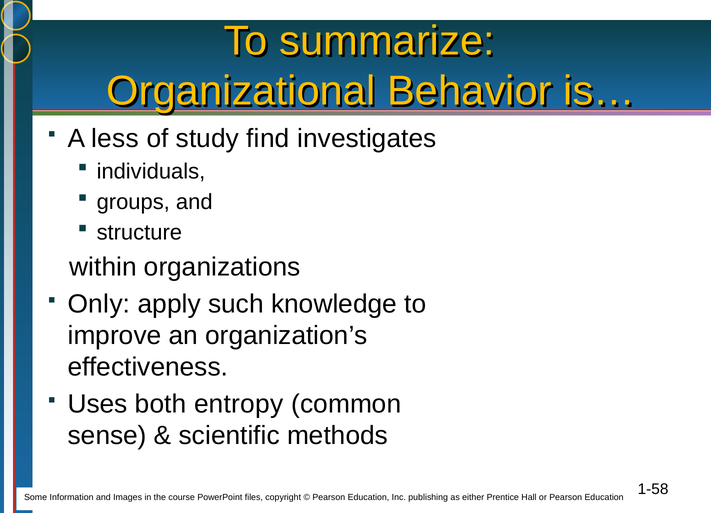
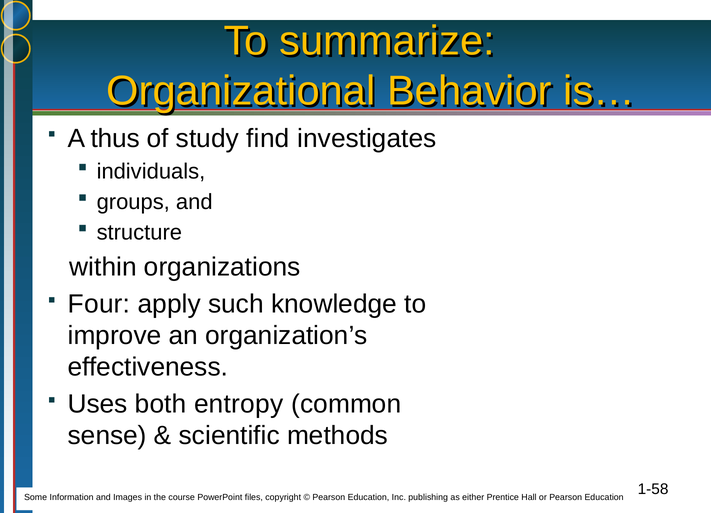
less: less -> thus
Only: Only -> Four
